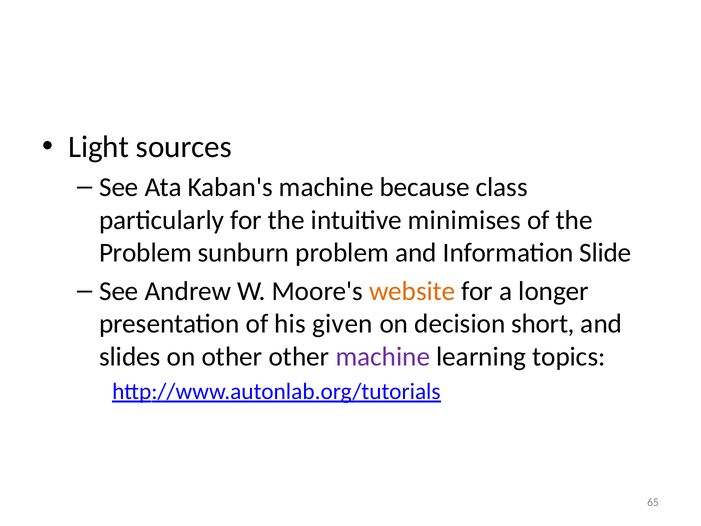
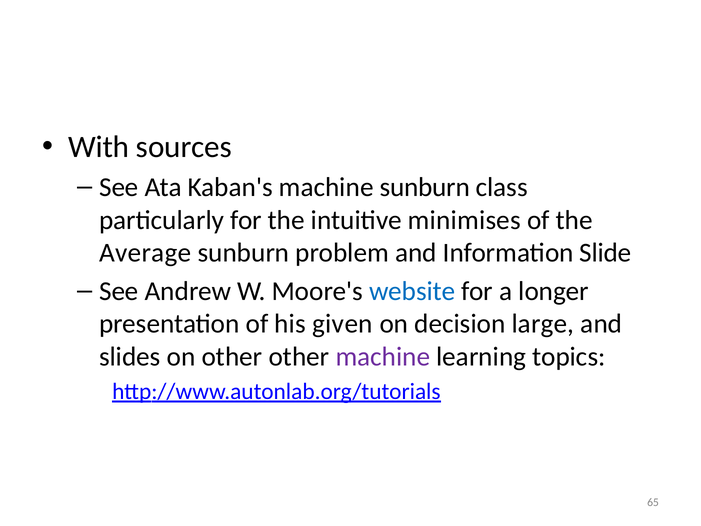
Light: Light -> With
machine because: because -> sunburn
Problem at (145, 253): Problem -> Average
website colour: orange -> blue
short: short -> large
